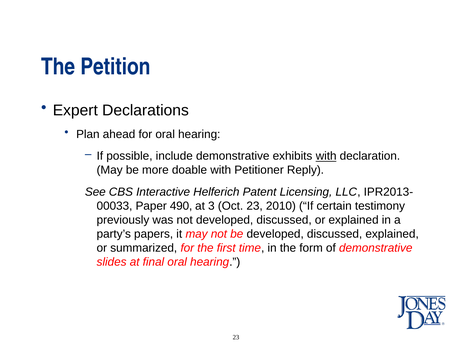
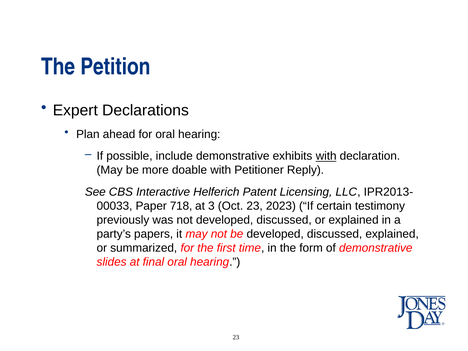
490: 490 -> 718
2010: 2010 -> 2023
